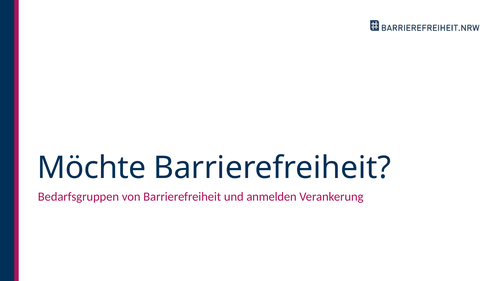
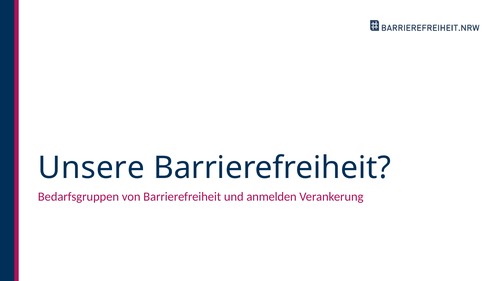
Möchte: Möchte -> Unsere
